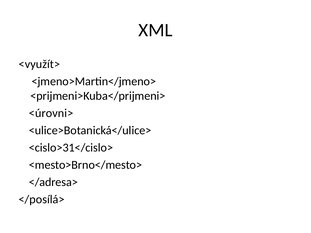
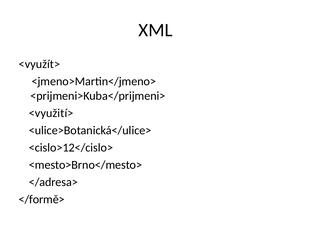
<úrovni>: <úrovni> -> <využití>
<cislo>31</cislo>: <cislo>31</cislo> -> <cislo>12</cislo>
</posílá>: </posílá> -> </formě>
